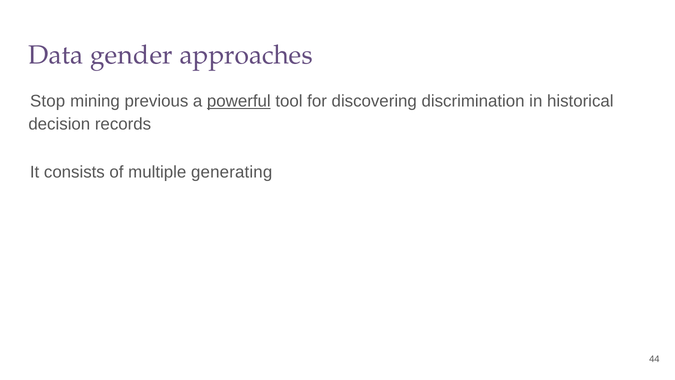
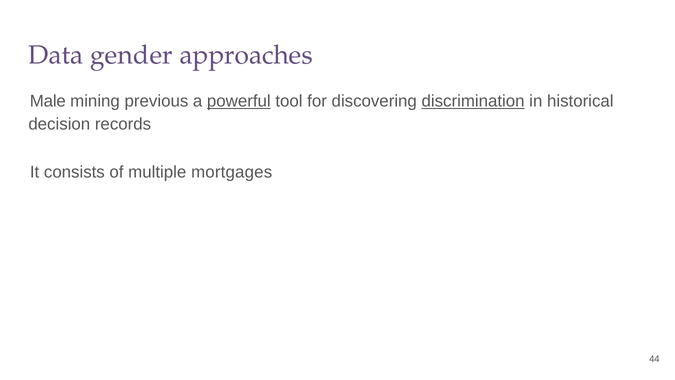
Stop: Stop -> Male
discrimination underline: none -> present
generating: generating -> mortgages
